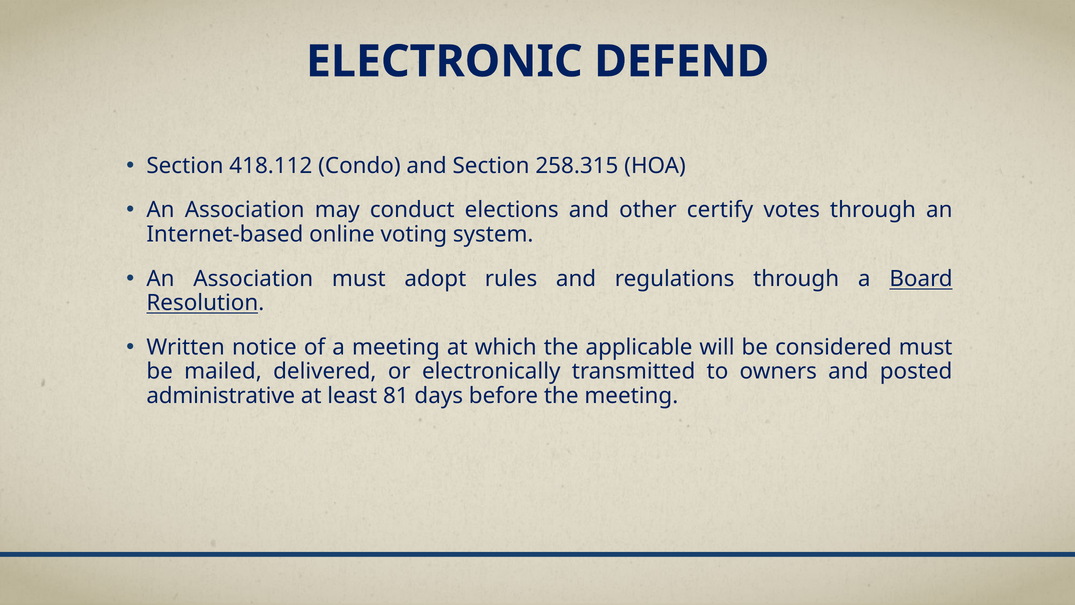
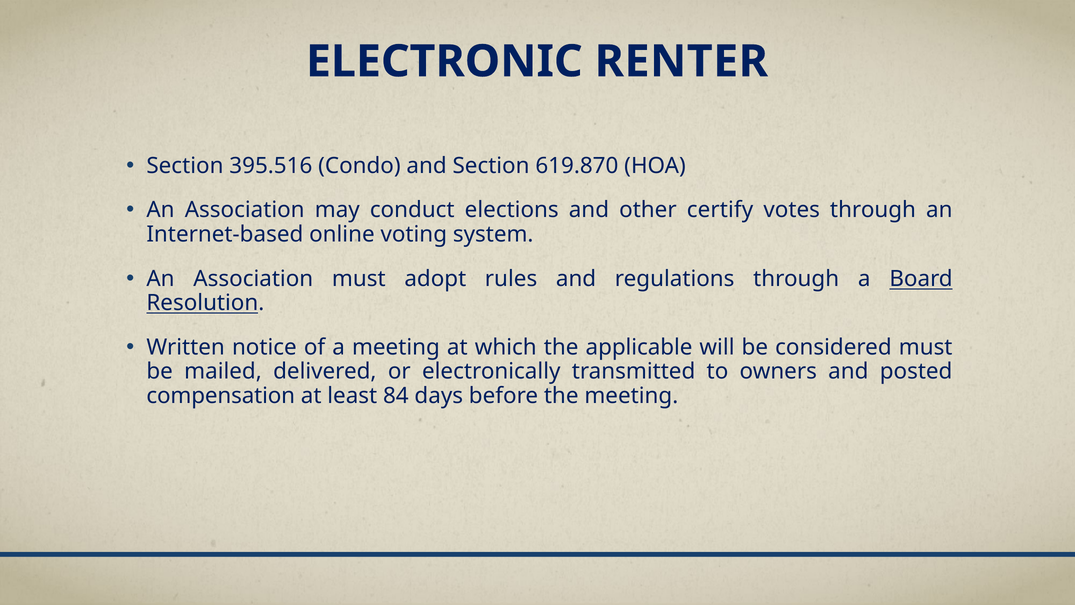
DEFEND: DEFEND -> RENTER
418.112: 418.112 -> 395.516
258.315: 258.315 -> 619.870
administrative: administrative -> compensation
81: 81 -> 84
